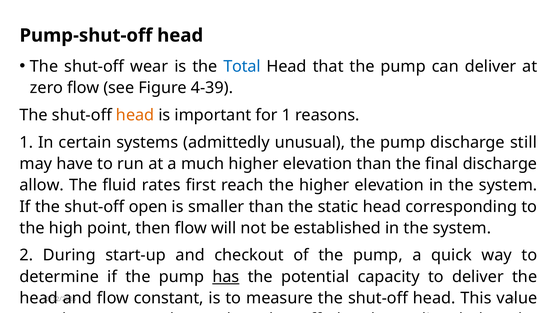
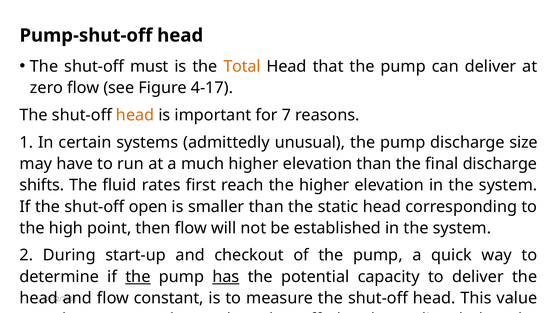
wear: wear -> must
Total colour: blue -> orange
4-39: 4-39 -> 4-17
for 1: 1 -> 7
still: still -> size
allow: allow -> shifts
the at (138, 277) underline: none -> present
